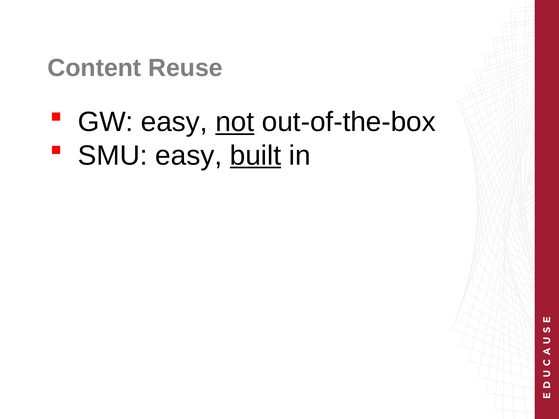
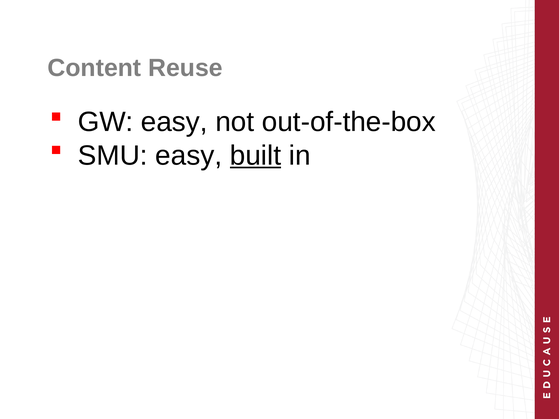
not underline: present -> none
